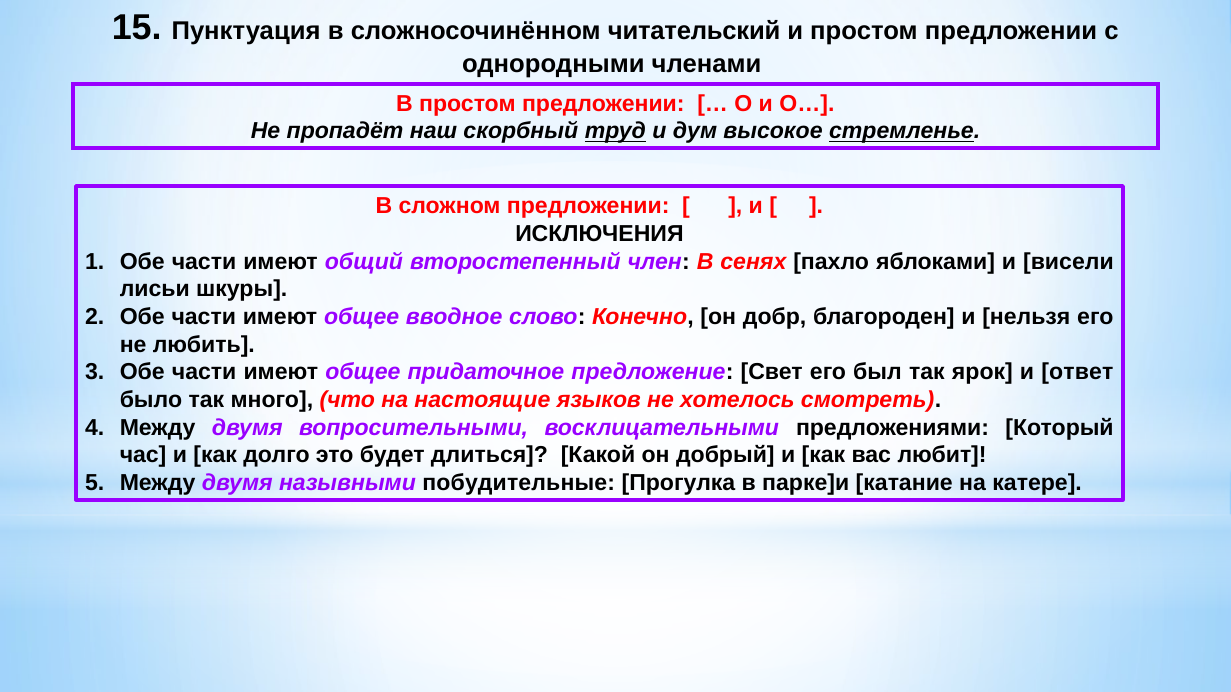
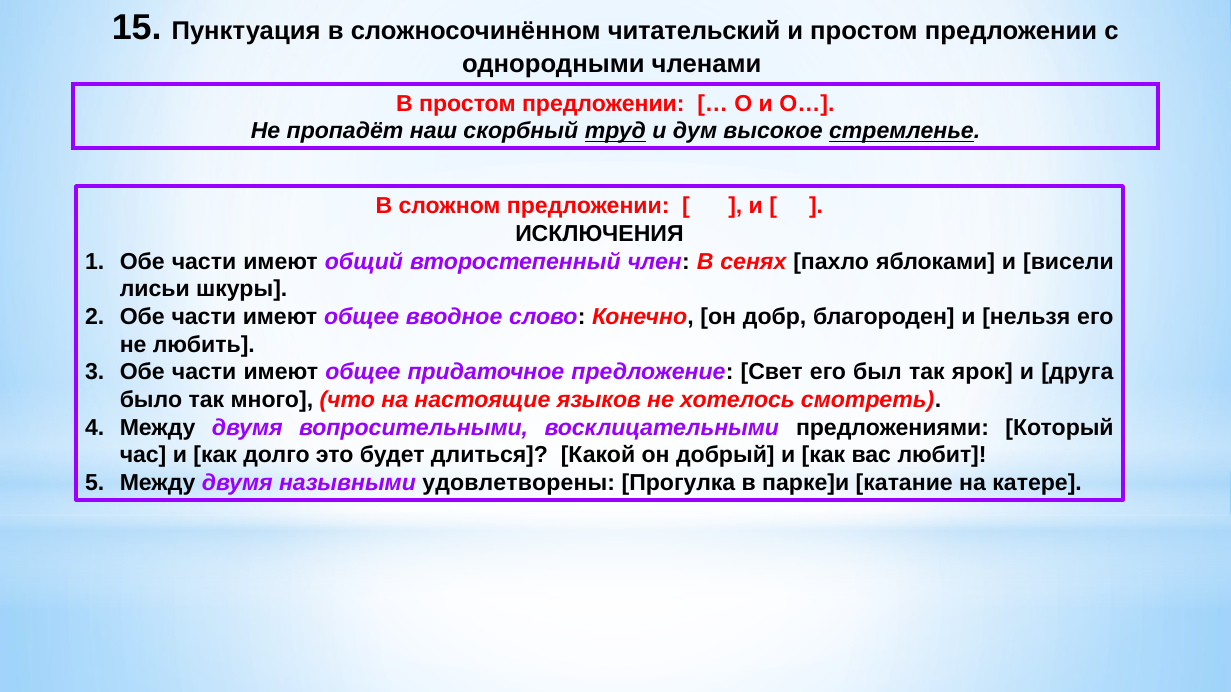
ответ: ответ -> друга
побудительные: побудительные -> удовлетворены
